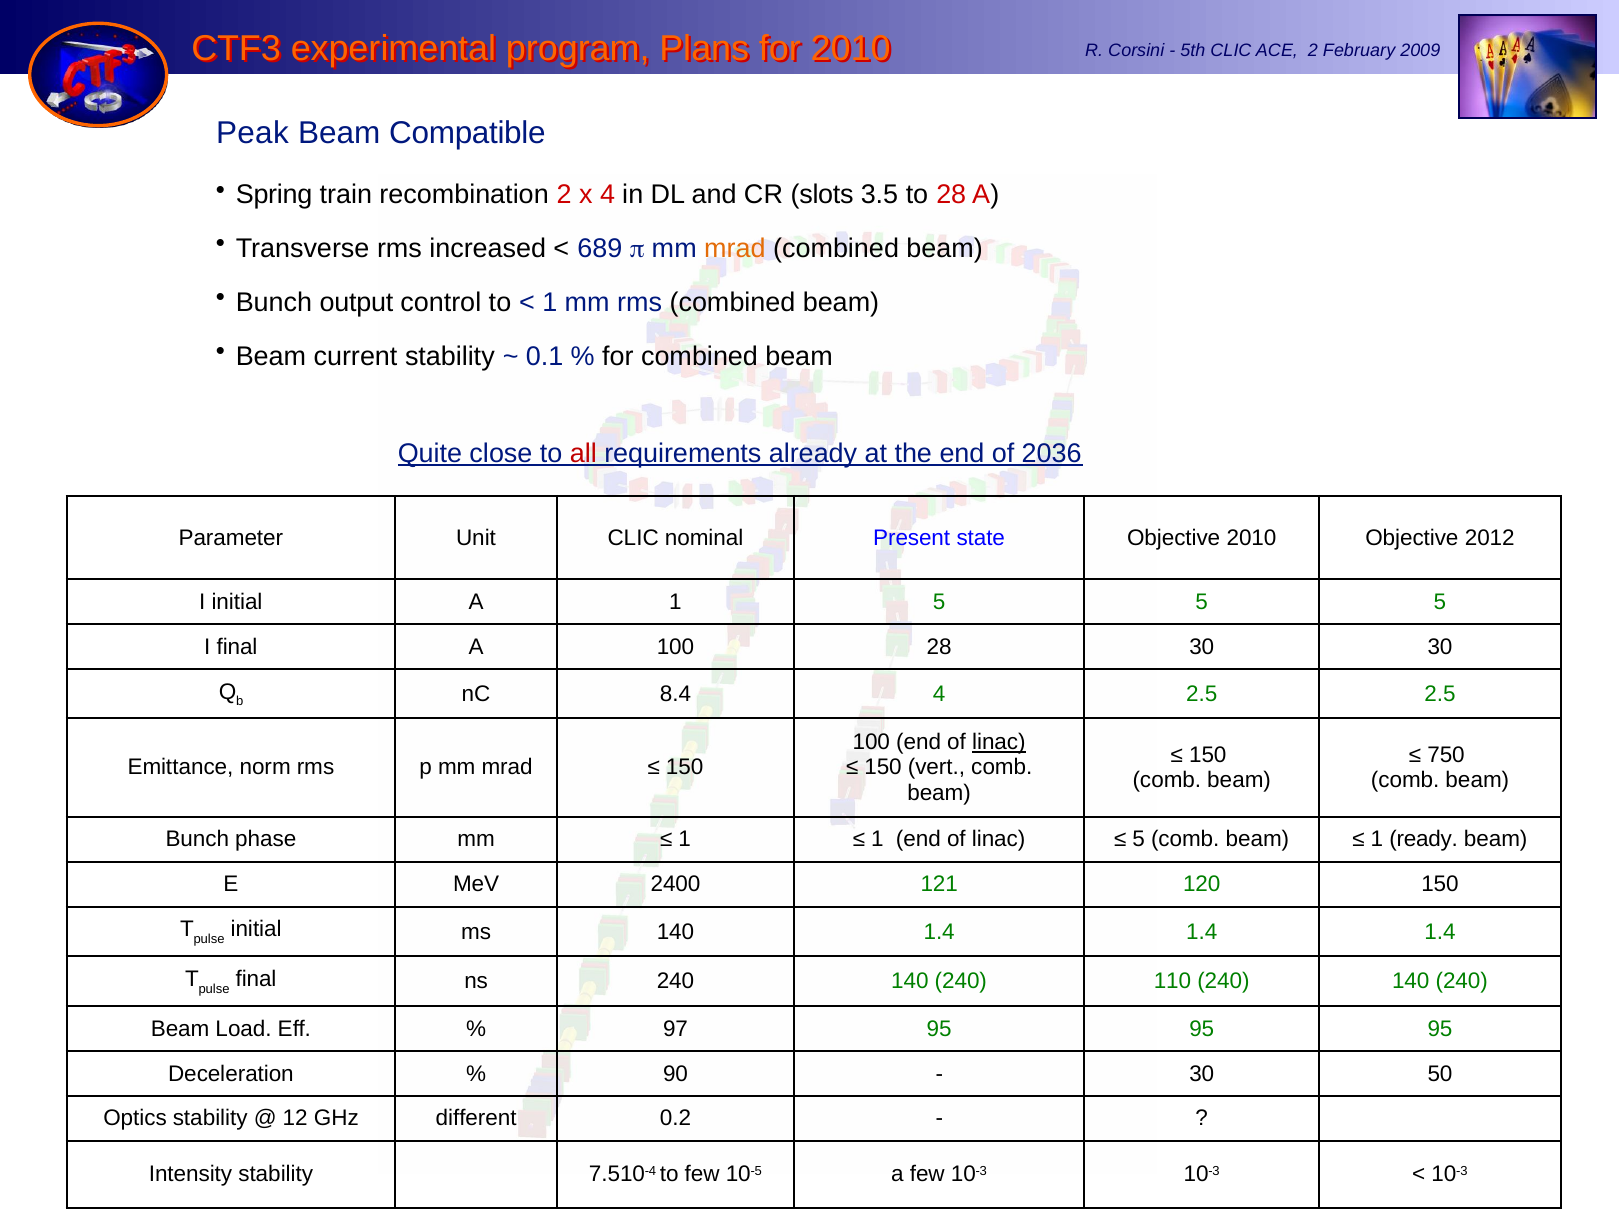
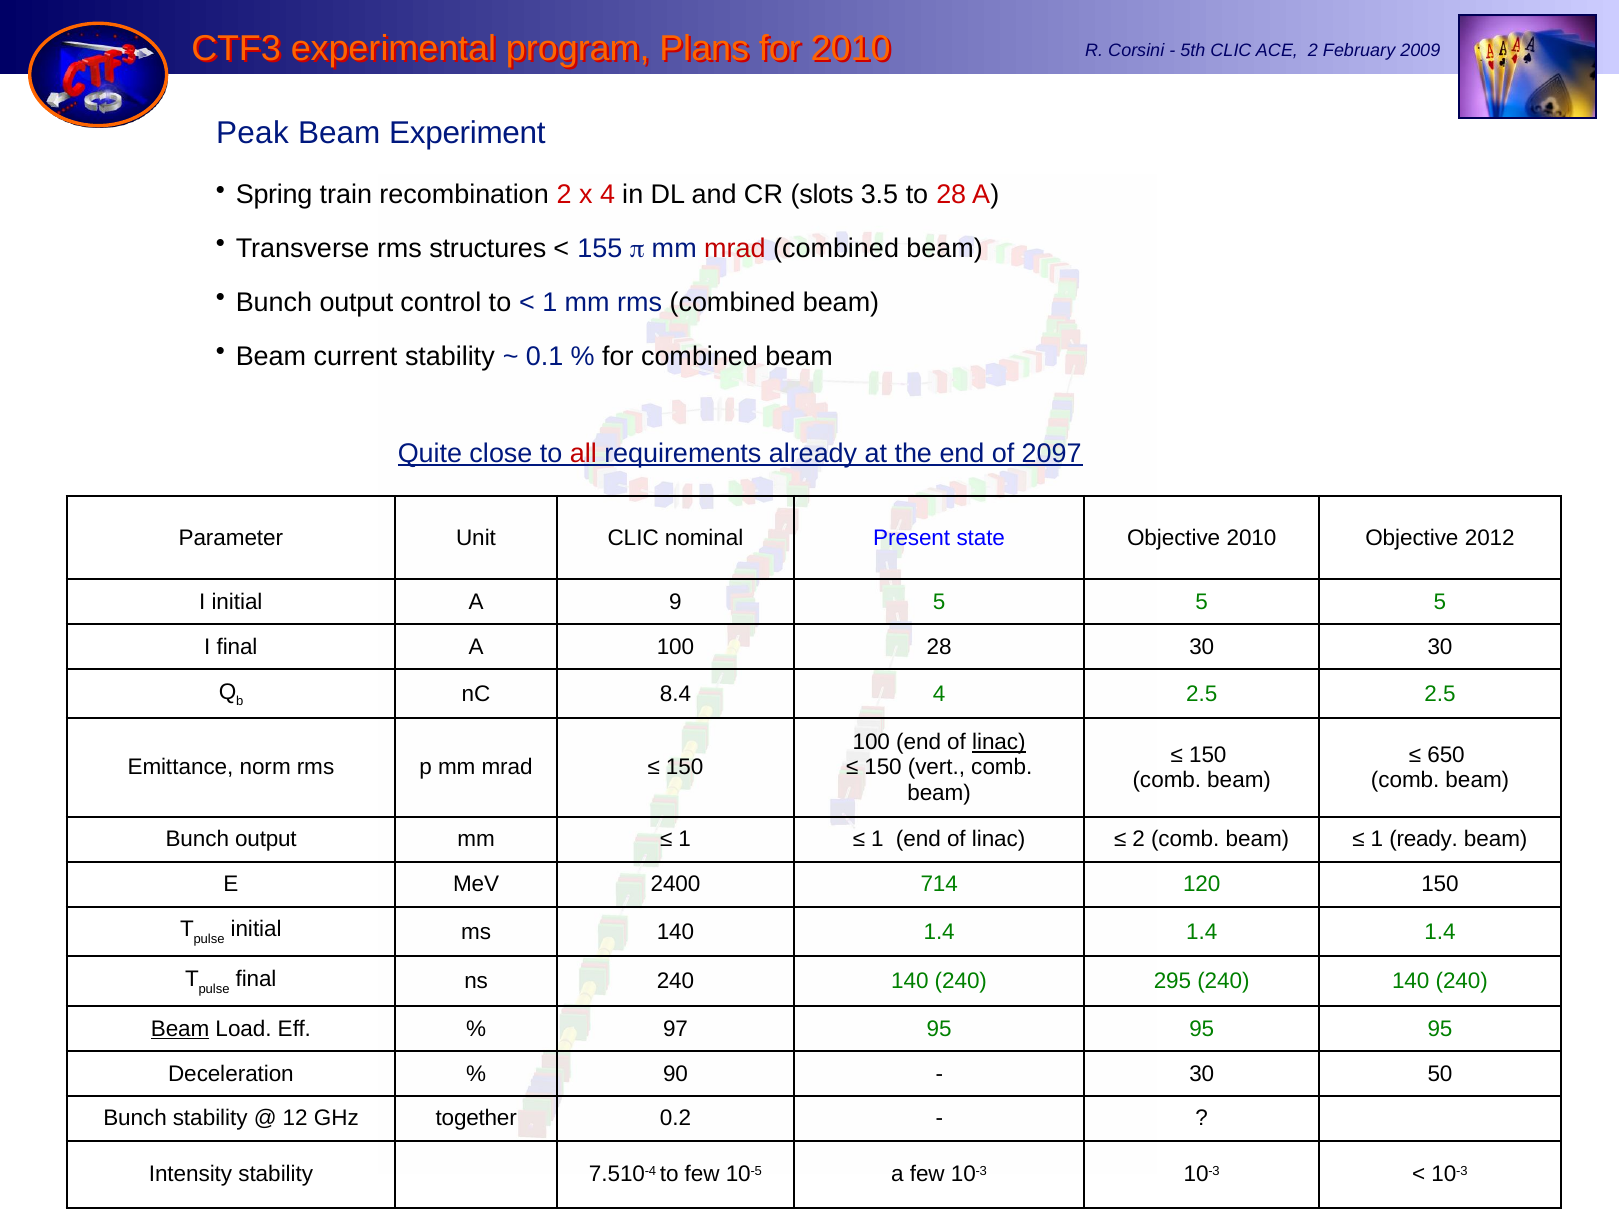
Compatible: Compatible -> Experiment
increased: increased -> structures
689: 689 -> 155
mrad at (735, 248) colour: orange -> red
2036: 2036 -> 2097
A 1: 1 -> 9
750: 750 -> 650
phase at (266, 840): phase -> output
5 at (1139, 840): 5 -> 2
121: 121 -> 714
110: 110 -> 295
Beam at (180, 1029) underline: none -> present
Optics at (135, 1119): Optics -> Bunch
different: different -> together
